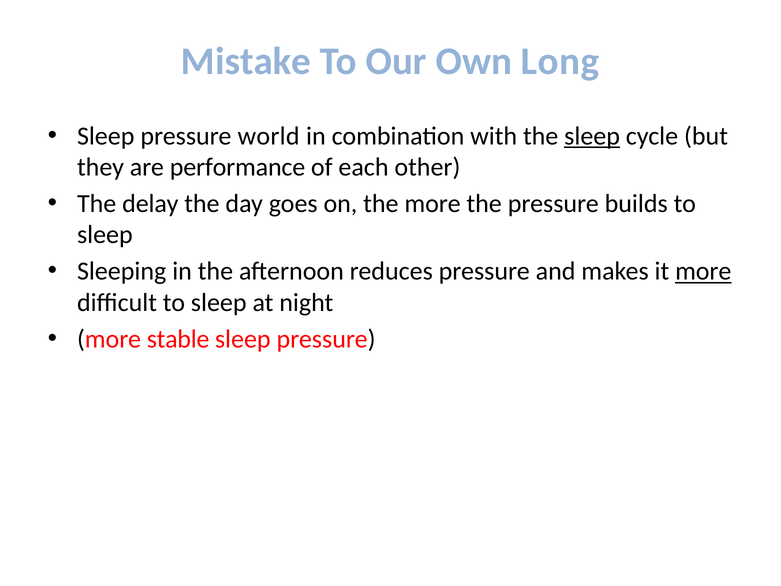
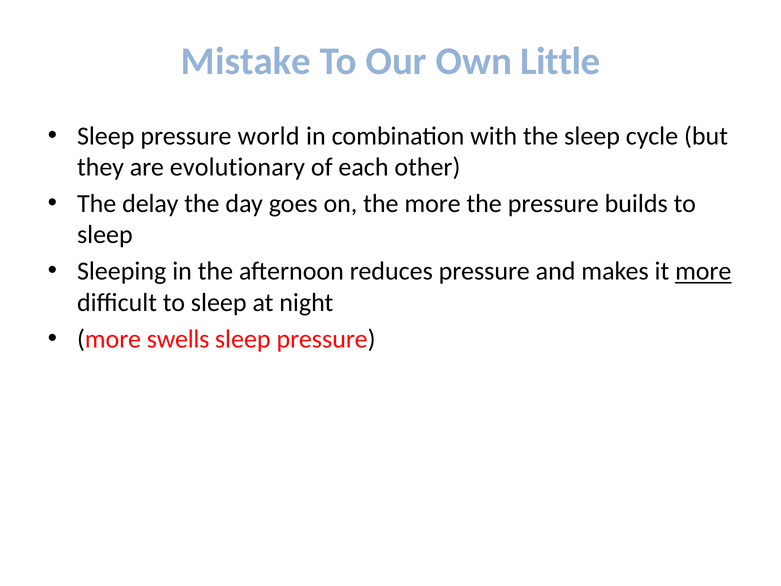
Long: Long -> Little
sleep at (592, 136) underline: present -> none
performance: performance -> evolutionary
stable: stable -> swells
